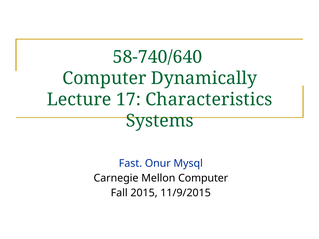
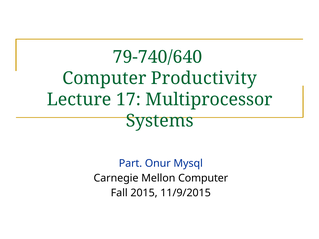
58-740/640: 58-740/640 -> 79-740/640
Dynamically: Dynamically -> Productivity
Characteristics: Characteristics -> Multiprocessor
Fast: Fast -> Part
